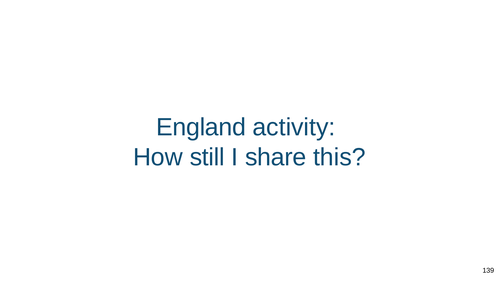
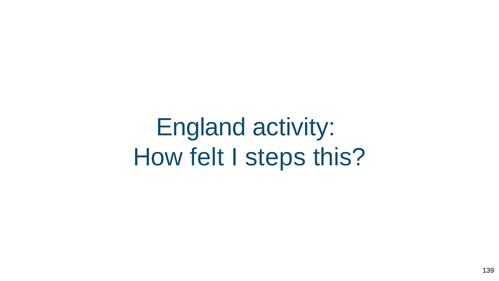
still: still -> felt
share: share -> steps
